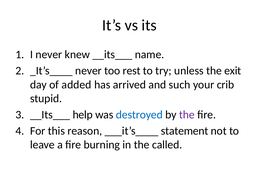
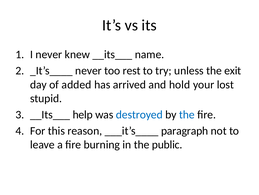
such: such -> hold
crib: crib -> lost
the at (187, 114) colour: purple -> blue
statement: statement -> paragraph
called: called -> public
